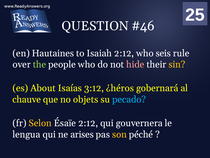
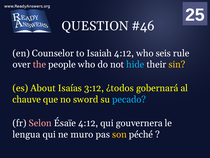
Hautaines: Hautaines -> Counselor
Isaiah 2:12: 2:12 -> 4:12
the colour: light green -> pink
hide colour: pink -> light blue
¿héros: ¿héros -> ¿todos
objets: objets -> sword
Selon colour: yellow -> pink
Ésaïe 2:12: 2:12 -> 4:12
arises: arises -> muro
